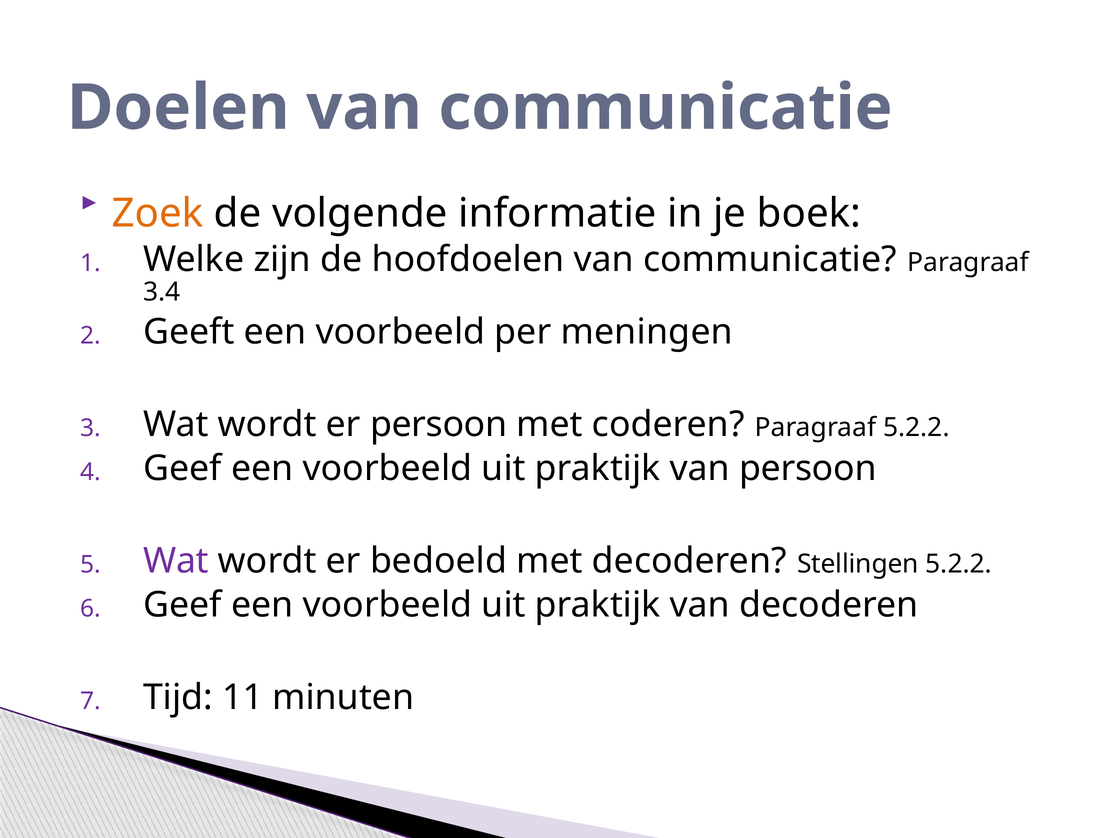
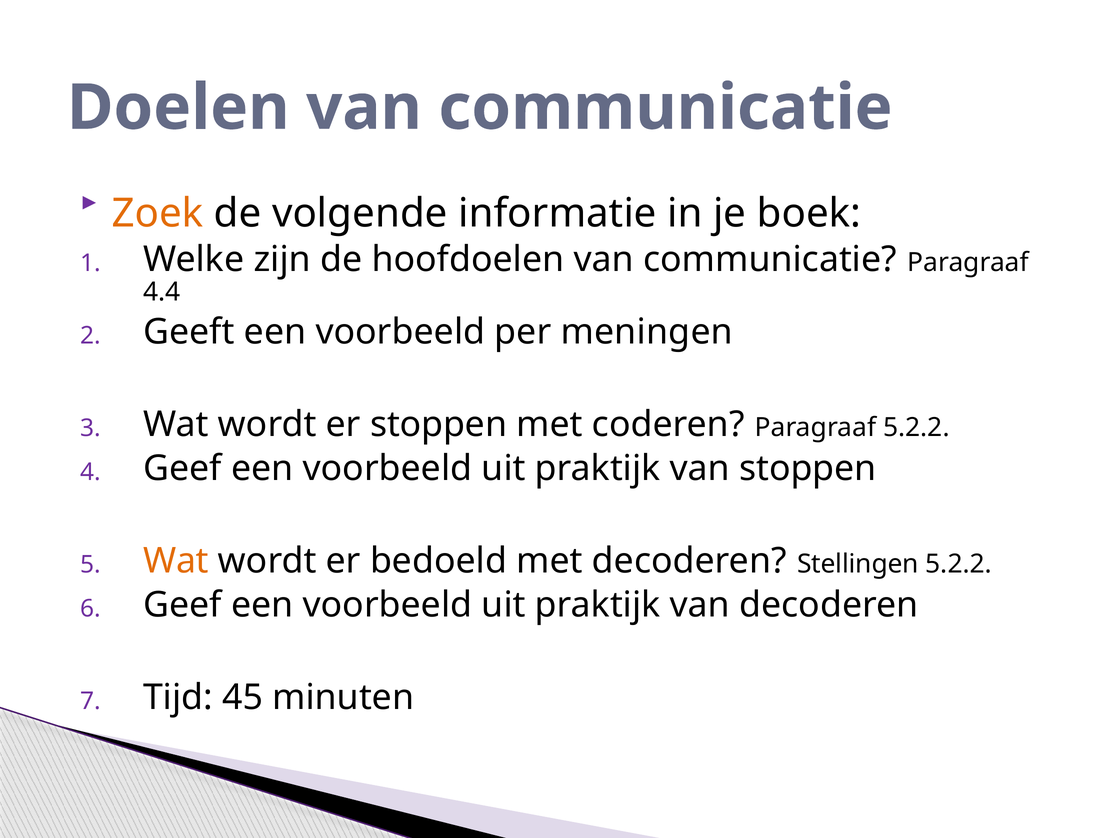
3.4: 3.4 -> 4.4
er persoon: persoon -> stoppen
van persoon: persoon -> stoppen
Wat at (176, 561) colour: purple -> orange
11: 11 -> 45
